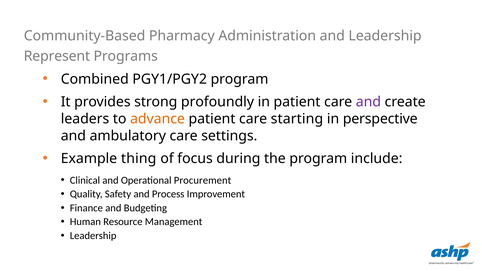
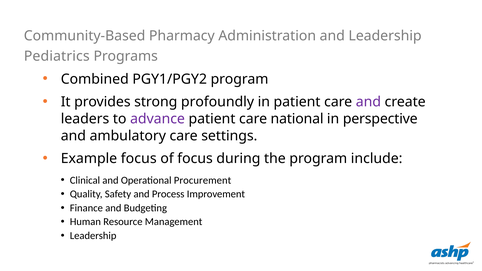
Represent: Represent -> Pediatrics
advance colour: orange -> purple
starting: starting -> national
Example thing: thing -> focus
